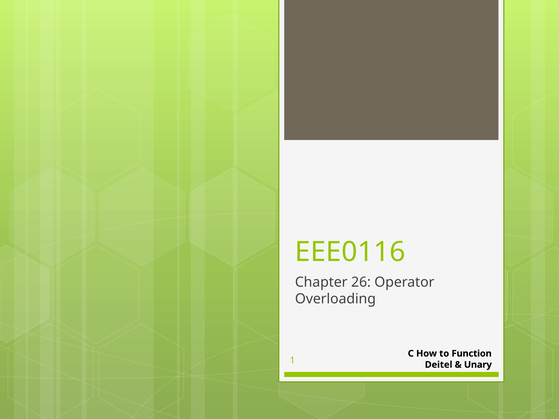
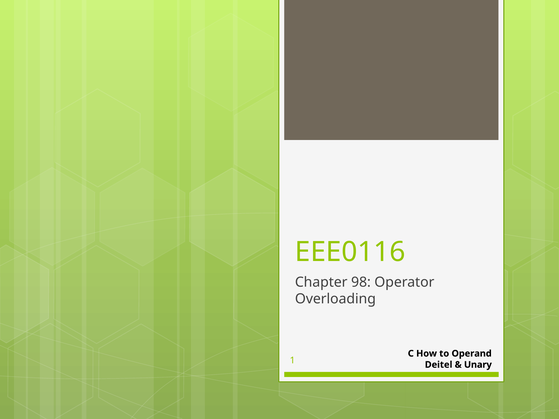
26: 26 -> 98
Function: Function -> Operand
